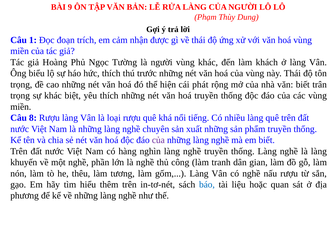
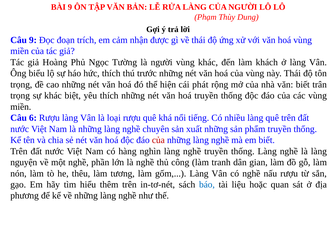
Câu 1: 1 -> 9
8: 8 -> 6
của at (158, 140) colour: purple -> red
khuyến: khuyến -> nguyện
